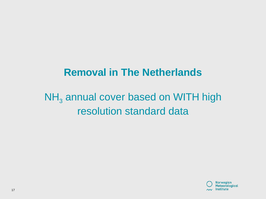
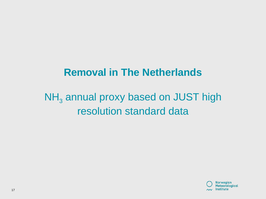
cover: cover -> proxy
WITH: WITH -> JUST
